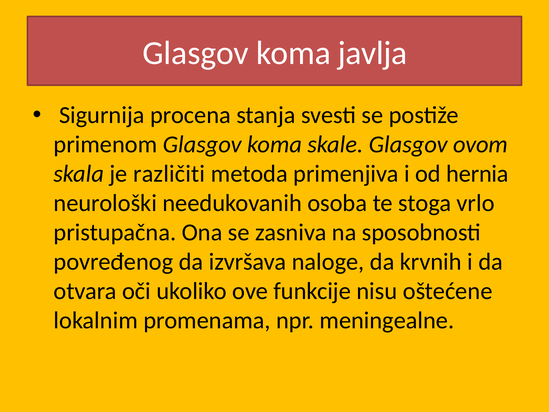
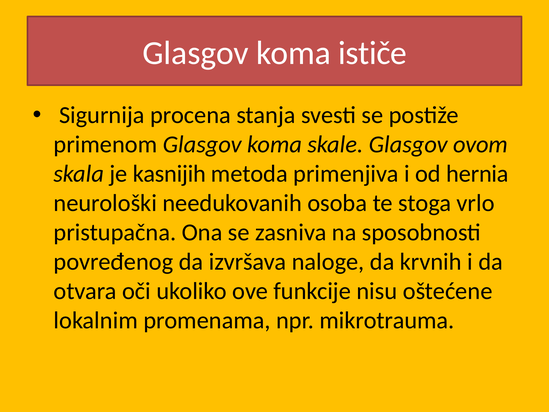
javlja: javlja -> ističe
različiti: različiti -> kasnijih
meningealne: meningealne -> mikrotrauma
